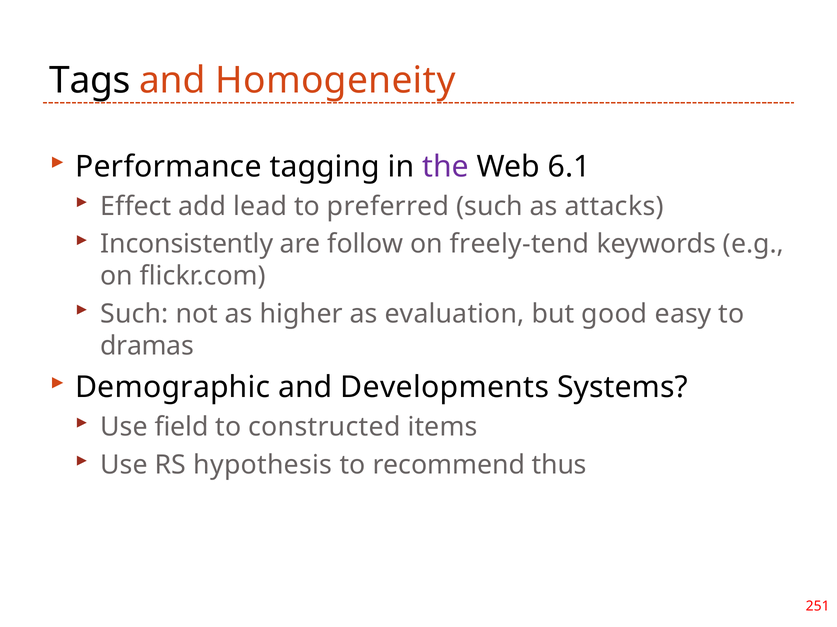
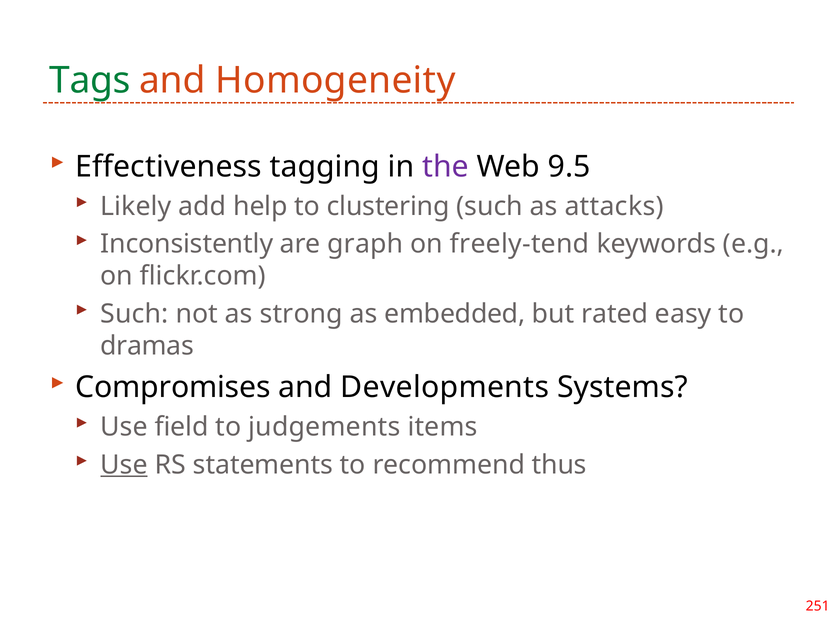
Tags colour: black -> green
Performance: Performance -> Effectiveness
6.1: 6.1 -> 9.5
Effect: Effect -> Likely
lead: lead -> help
preferred: preferred -> clustering
follow: follow -> graph
higher: higher -> strong
evaluation: evaluation -> embedded
good: good -> rated
Demographic: Demographic -> Compromises
constructed: constructed -> judgements
Use at (124, 465) underline: none -> present
hypothesis: hypothesis -> statements
